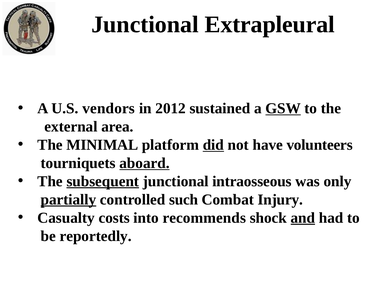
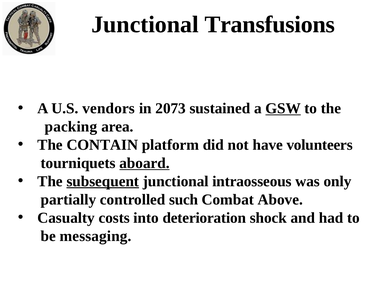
Extrapleural: Extrapleural -> Transfusions
2012: 2012 -> 2073
external: external -> packing
MINIMAL: MINIMAL -> CONTAIN
did underline: present -> none
partially underline: present -> none
Injury: Injury -> Above
recommends: recommends -> deterioration
and underline: present -> none
reportedly: reportedly -> messaging
